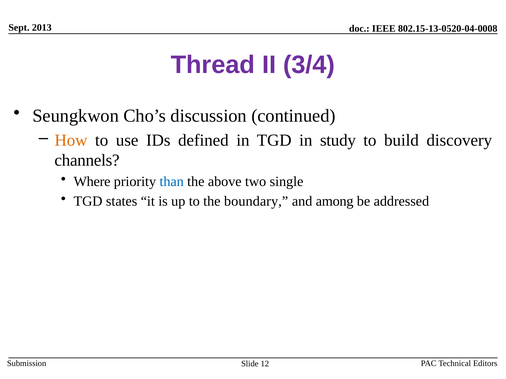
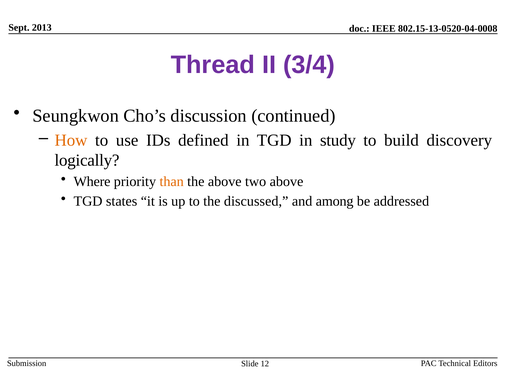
channels: channels -> logically
than colour: blue -> orange
two single: single -> above
boundary: boundary -> discussed
